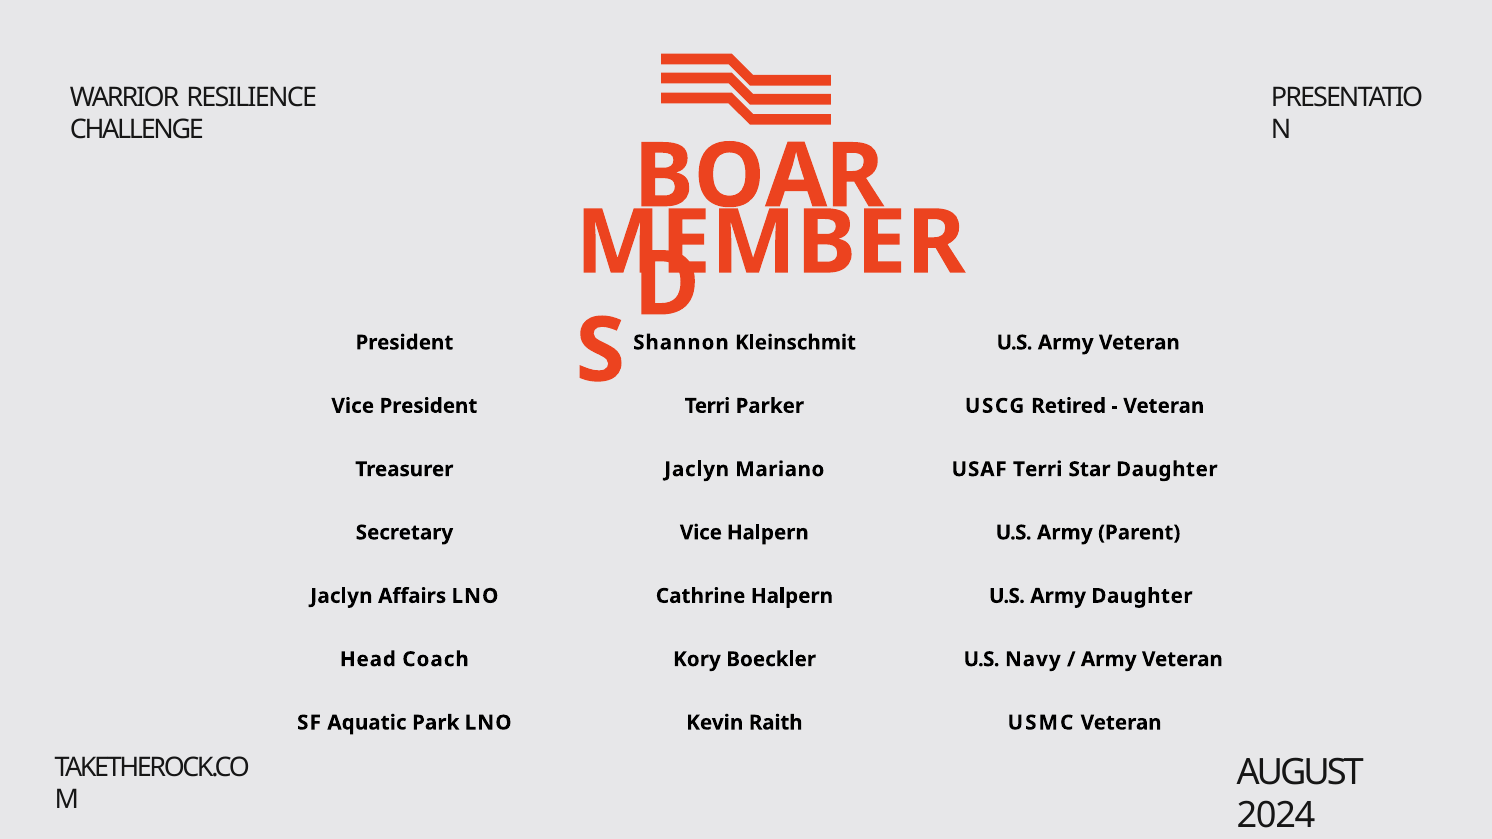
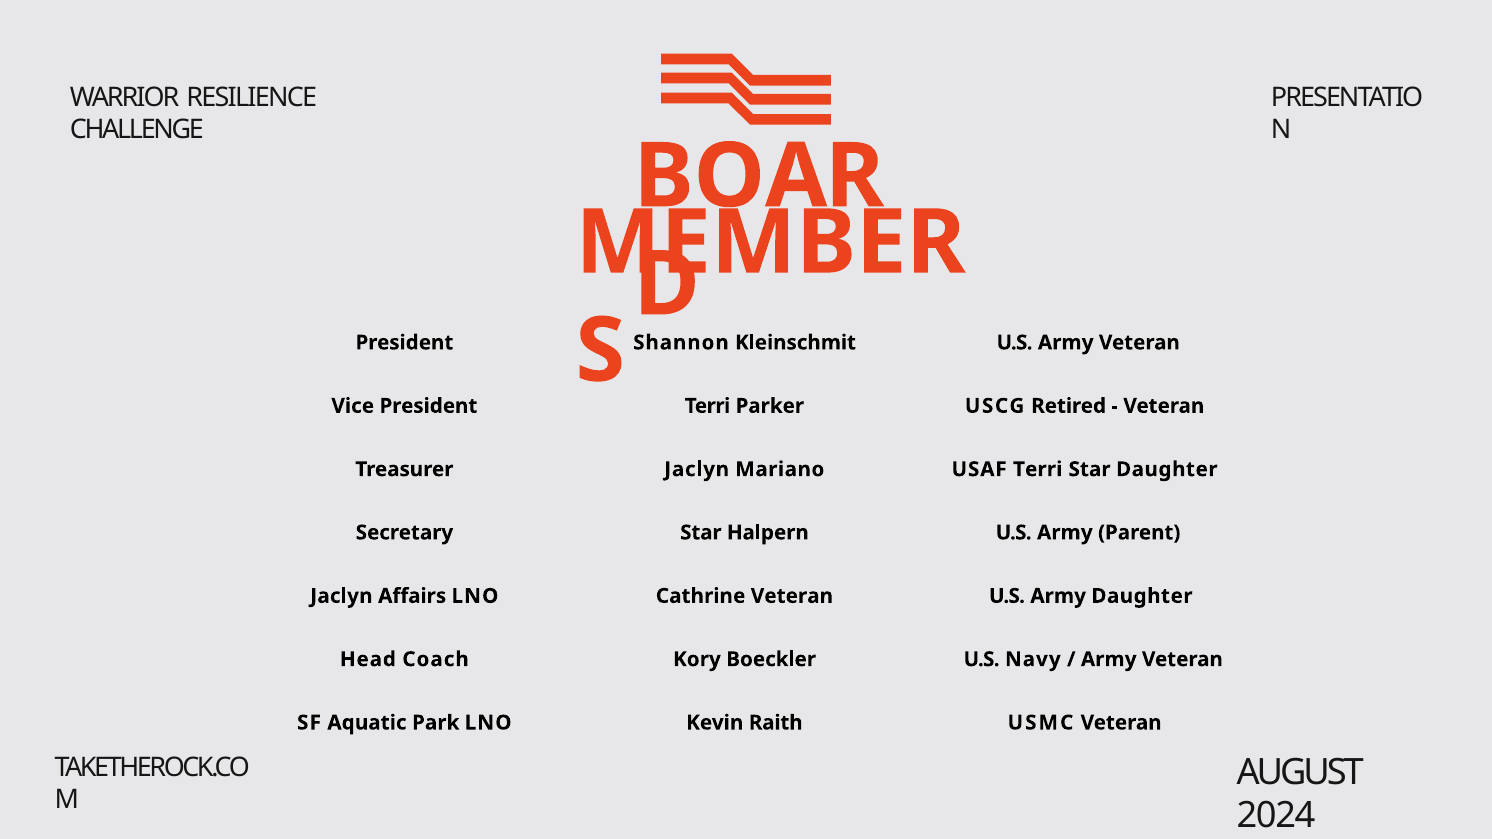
Secretary Vice: Vice -> Star
Cathrine Halpern: Halpern -> Veteran
